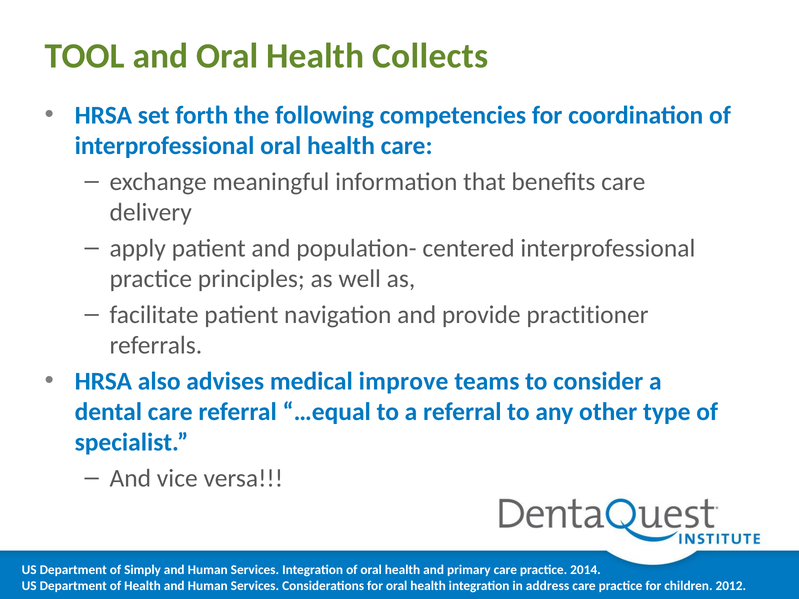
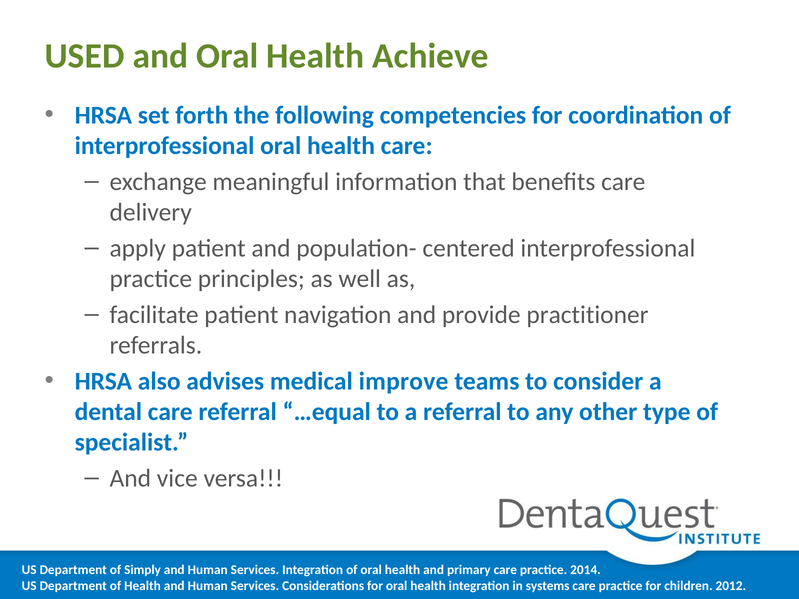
TOOL: TOOL -> USED
Collects: Collects -> Achieve
address: address -> systems
